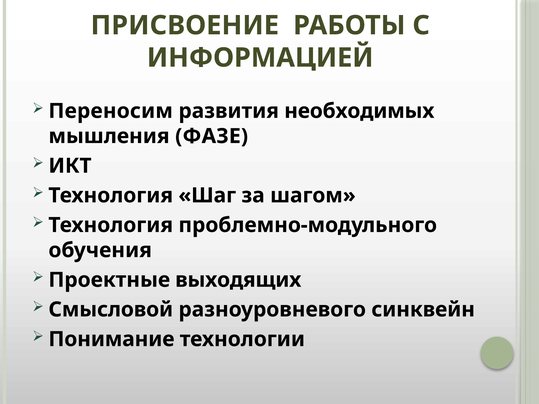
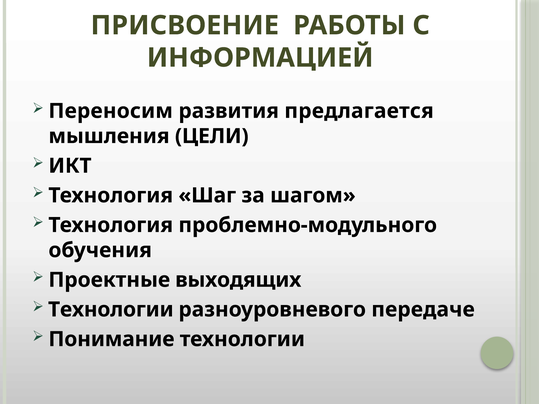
необходимых: необходимых -> предлагается
ФАЗЕ: ФАЗЕ -> ЦЕЛИ
Смысловой at (111, 310): Смысловой -> Технологии
синквейн: синквейн -> передаче
